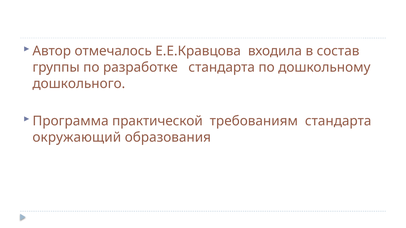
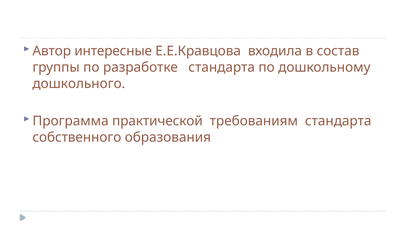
отмечалось: отмечалось -> интересные
окружающий: окружающий -> собственного
